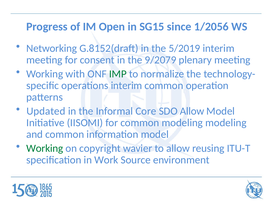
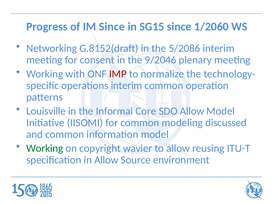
IM Open: Open -> Since
1/2056: 1/2056 -> 1/2060
5/2019: 5/2019 -> 5/2086
9/2079: 9/2079 -> 9/2046
IMP colour: green -> red
Updated: Updated -> Louisville
modeling modeling: modeling -> discussed
in Work: Work -> Allow
